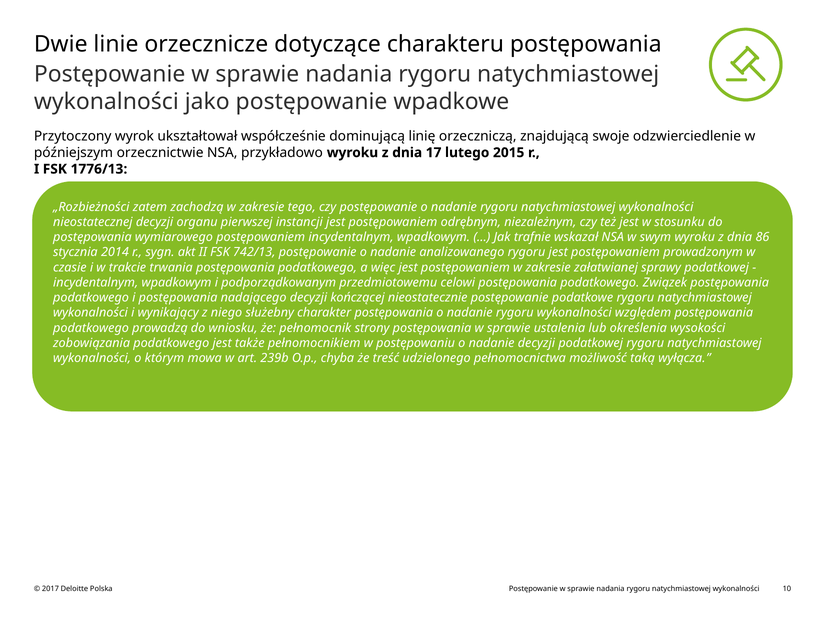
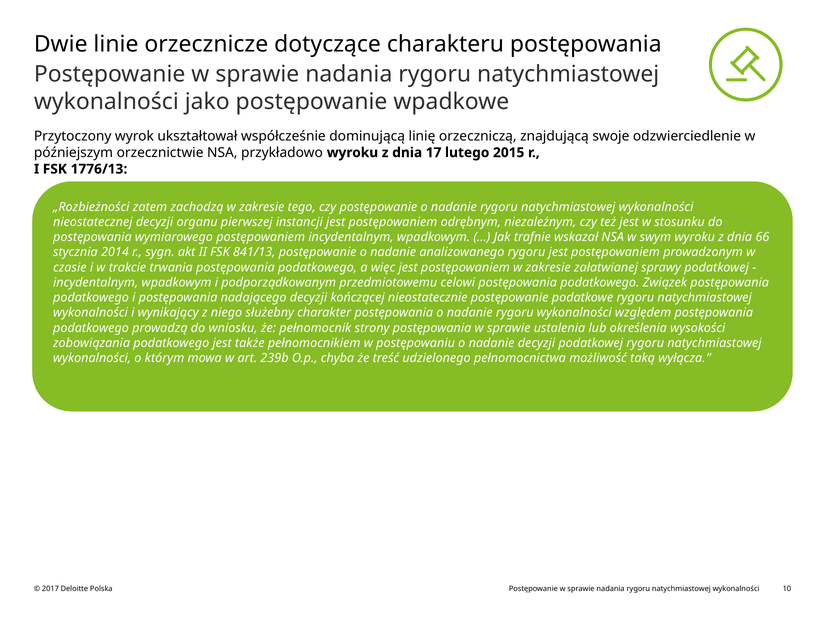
86: 86 -> 66
742/13: 742/13 -> 841/13
